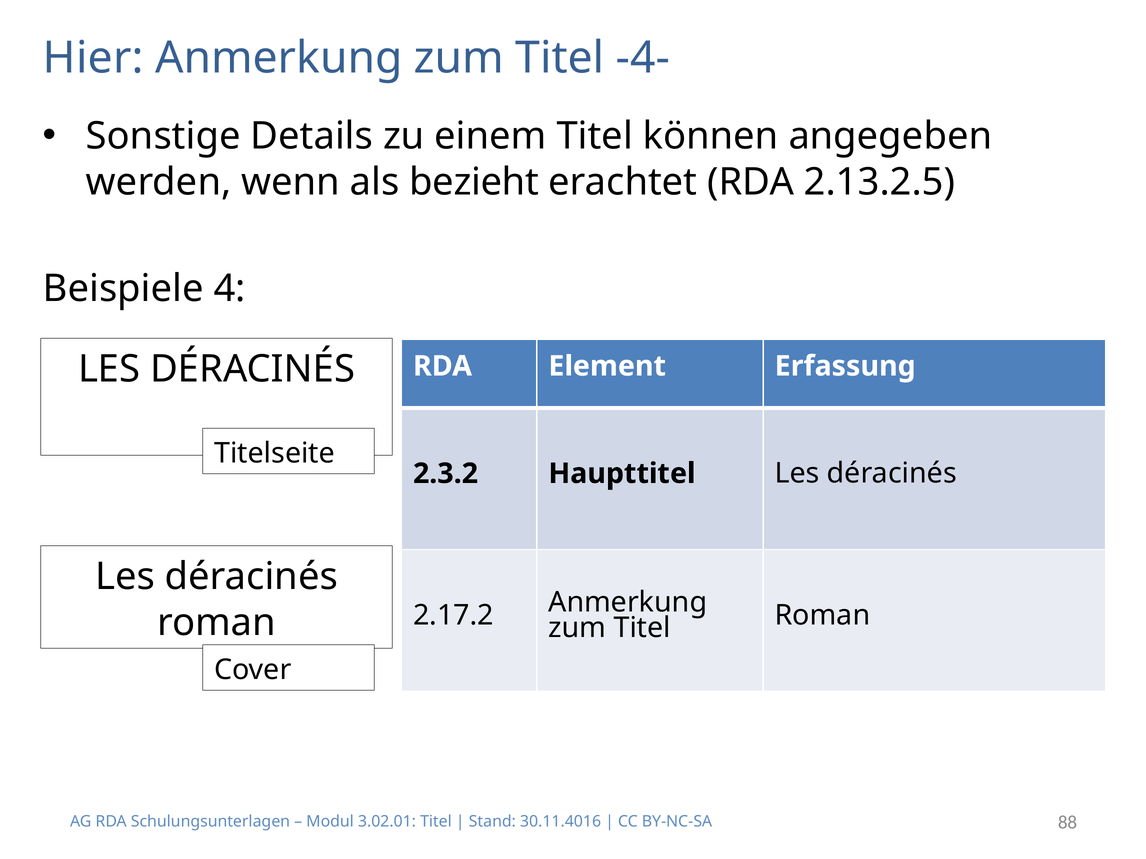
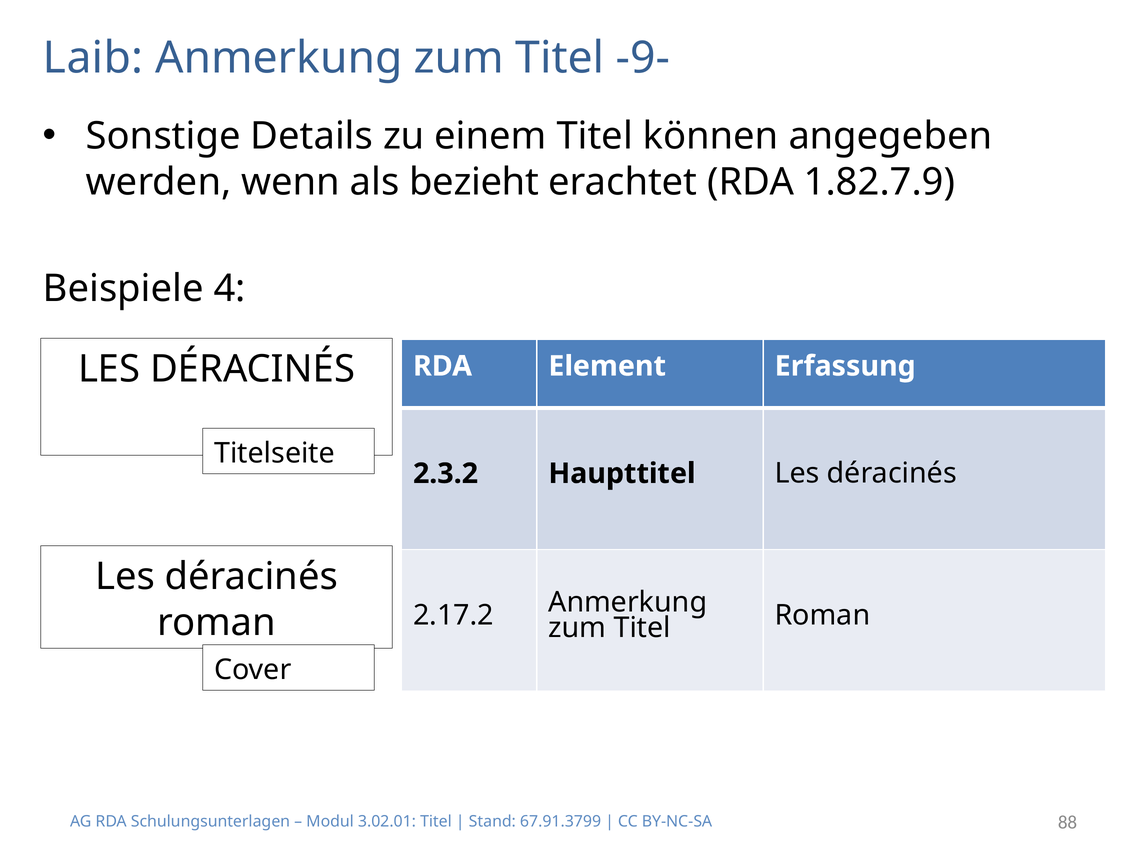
Hier: Hier -> Laib
-4-: -4- -> -9-
2.13.2.5: 2.13.2.5 -> 1.82.7.9
30.11.4016: 30.11.4016 -> 67.91.3799
